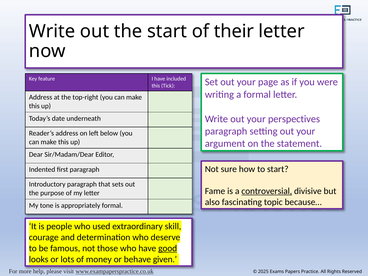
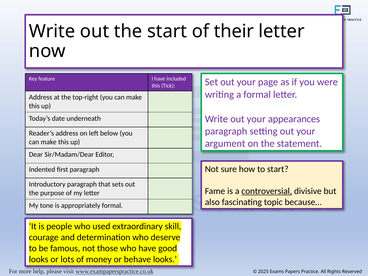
perspectives: perspectives -> appearances
good underline: present -> none
behave given: given -> looks
